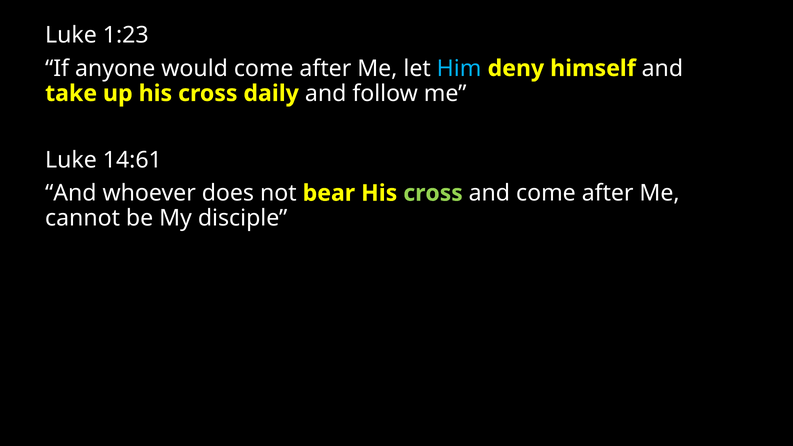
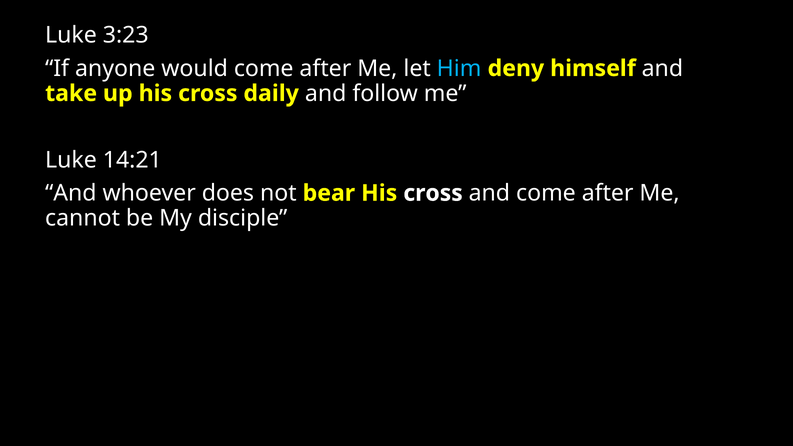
1:23: 1:23 -> 3:23
14:61: 14:61 -> 14:21
cross at (433, 193) colour: light green -> white
